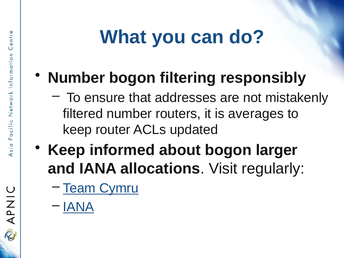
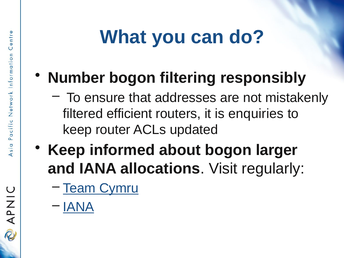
filtered number: number -> efficient
averages: averages -> enquiries
